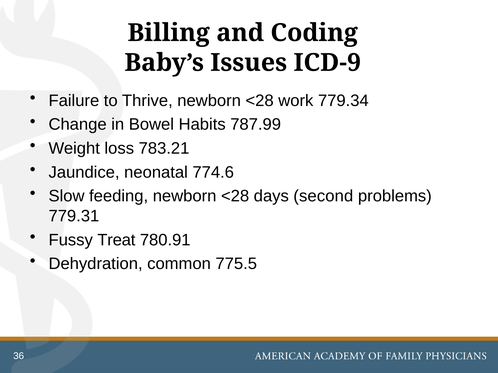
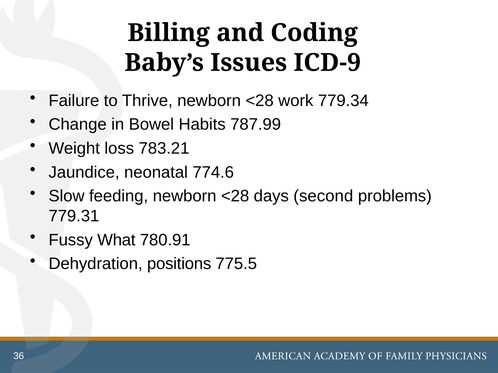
Treat: Treat -> What
common: common -> positions
